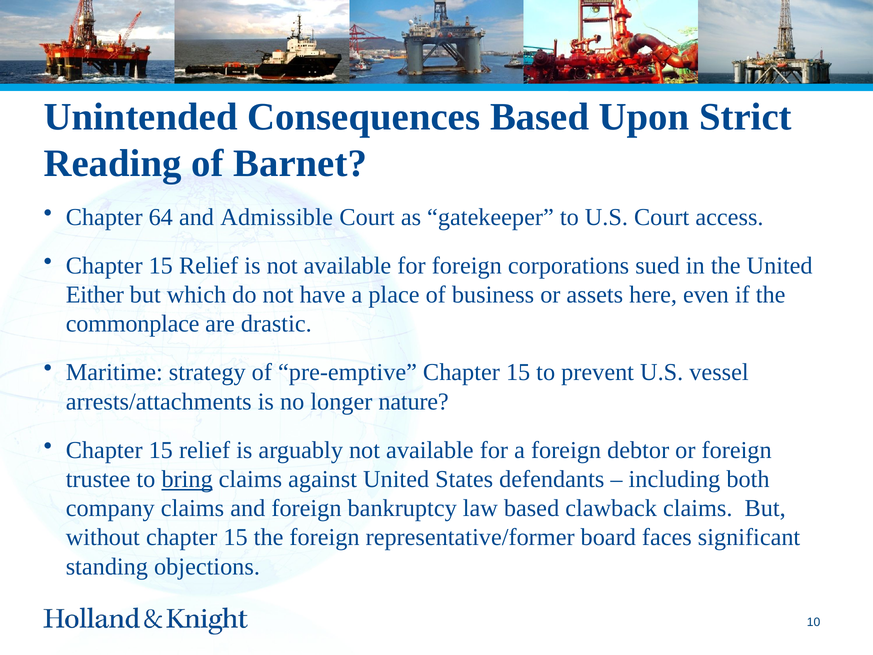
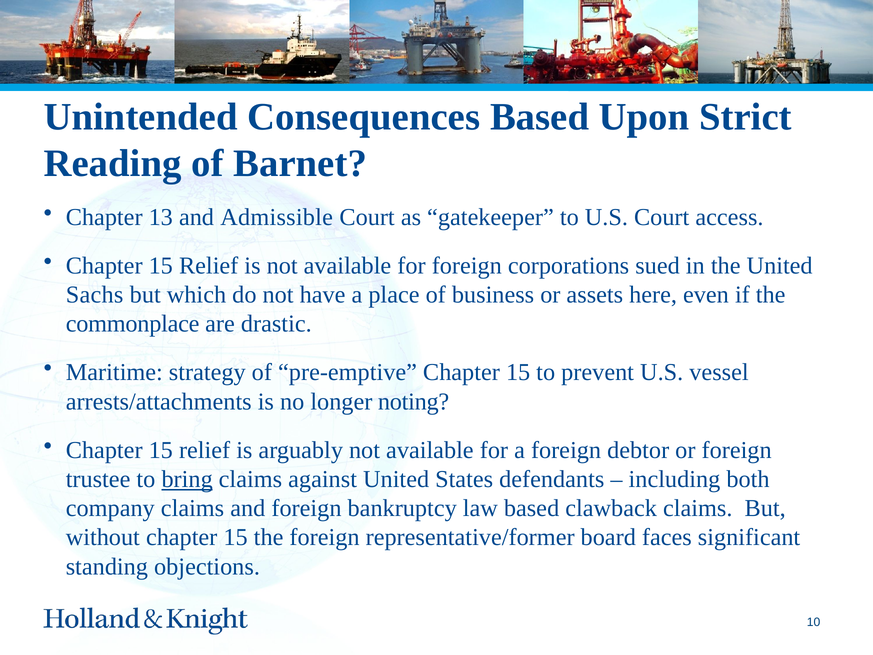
64: 64 -> 13
Either: Either -> Sachs
nature: nature -> noting
